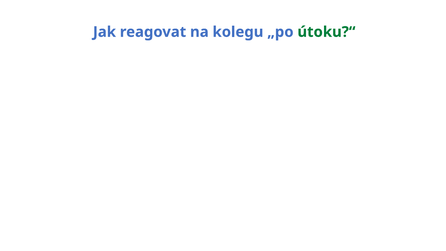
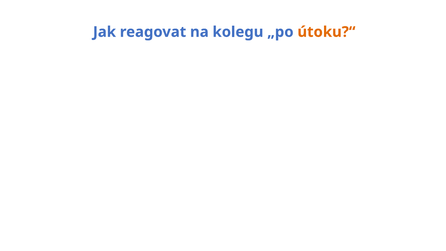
útoku?“ colour: green -> orange
